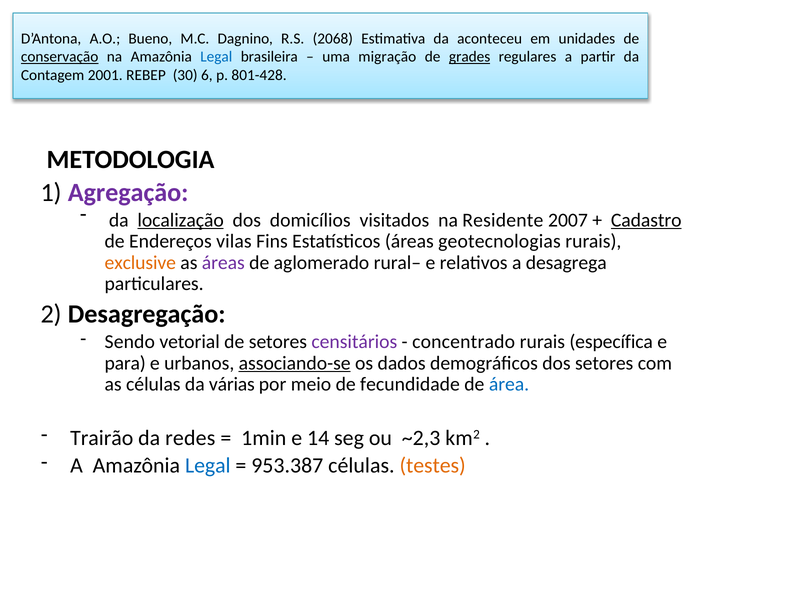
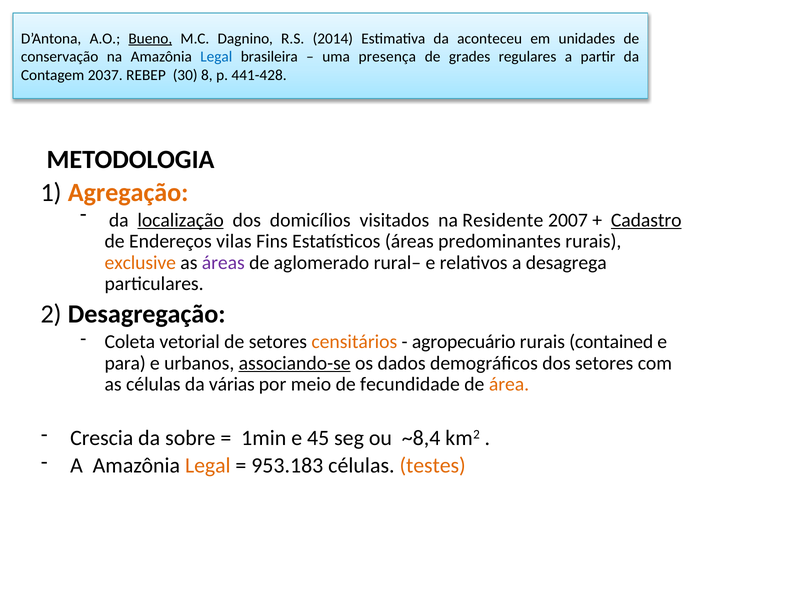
Bueno underline: none -> present
2068: 2068 -> 2014
conservação underline: present -> none
migração: migração -> presença
grades underline: present -> none
2001: 2001 -> 2037
6: 6 -> 8
801-428: 801-428 -> 441-428
Agregação colour: purple -> orange
geotecnologias: geotecnologias -> predominantes
Sendo: Sendo -> Coleta
censitários colour: purple -> orange
concentrado: concentrado -> agropecuário
específica: específica -> contained
área colour: blue -> orange
Trairão: Trairão -> Crescia
redes: redes -> sobre
14: 14 -> 45
~2,3: ~2,3 -> ~8,4
Legal at (208, 465) colour: blue -> orange
953.387: 953.387 -> 953.183
